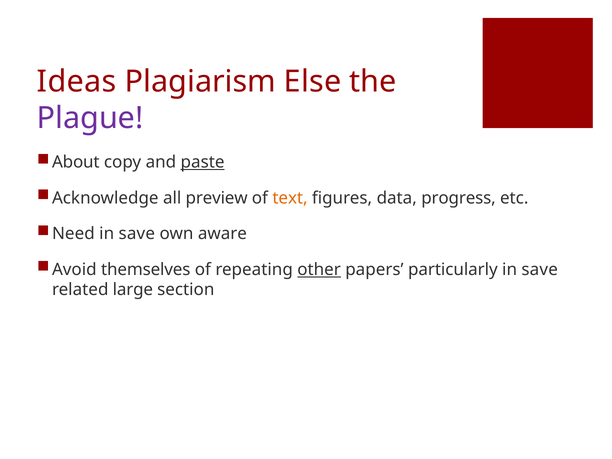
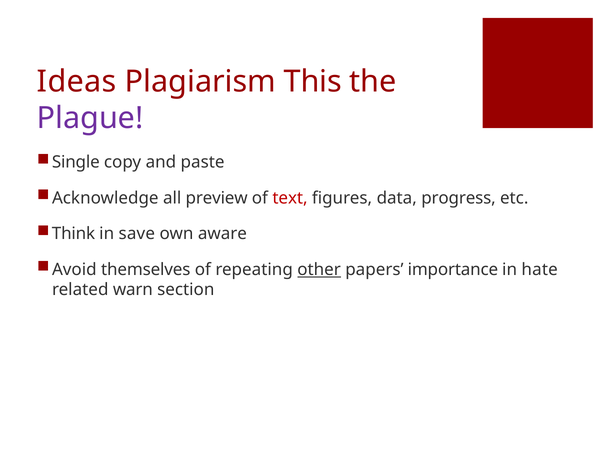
Else: Else -> This
About: About -> Single
paste underline: present -> none
text colour: orange -> red
Need: Need -> Think
particularly: particularly -> importance
save at (540, 269): save -> hate
large: large -> warn
